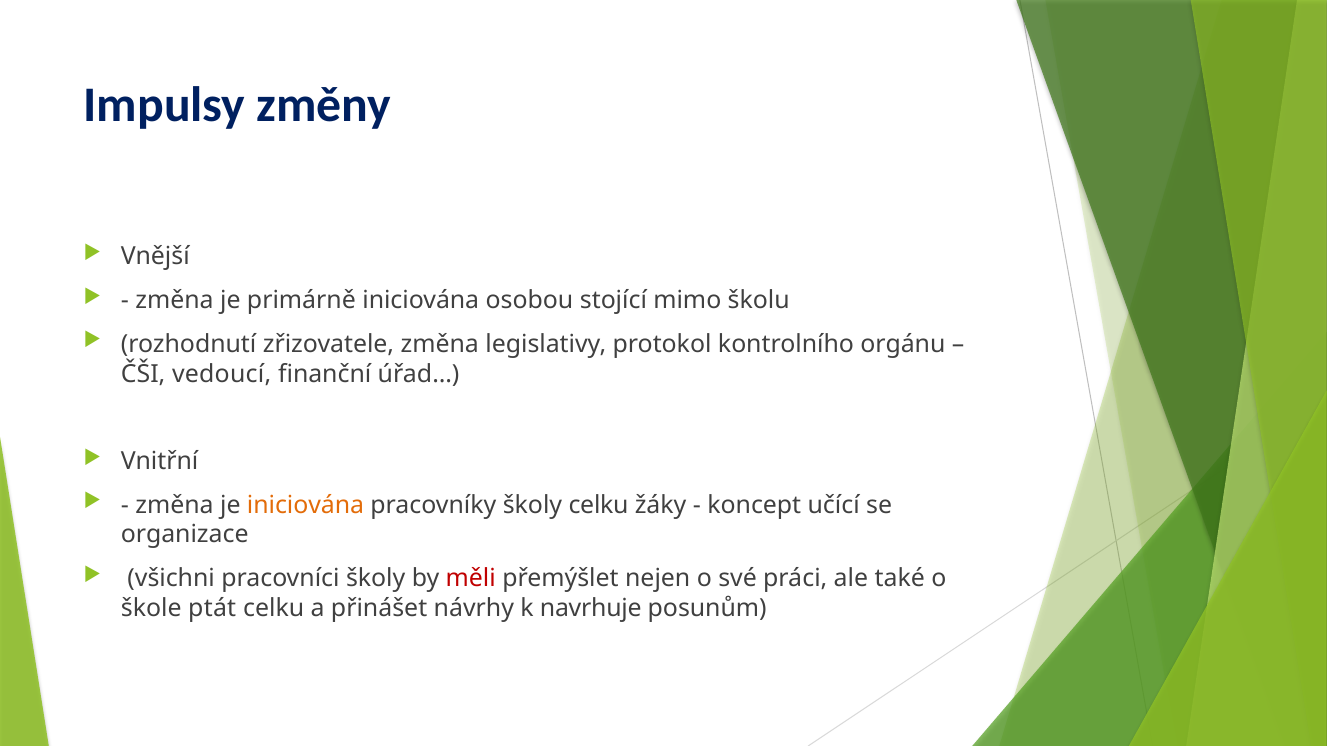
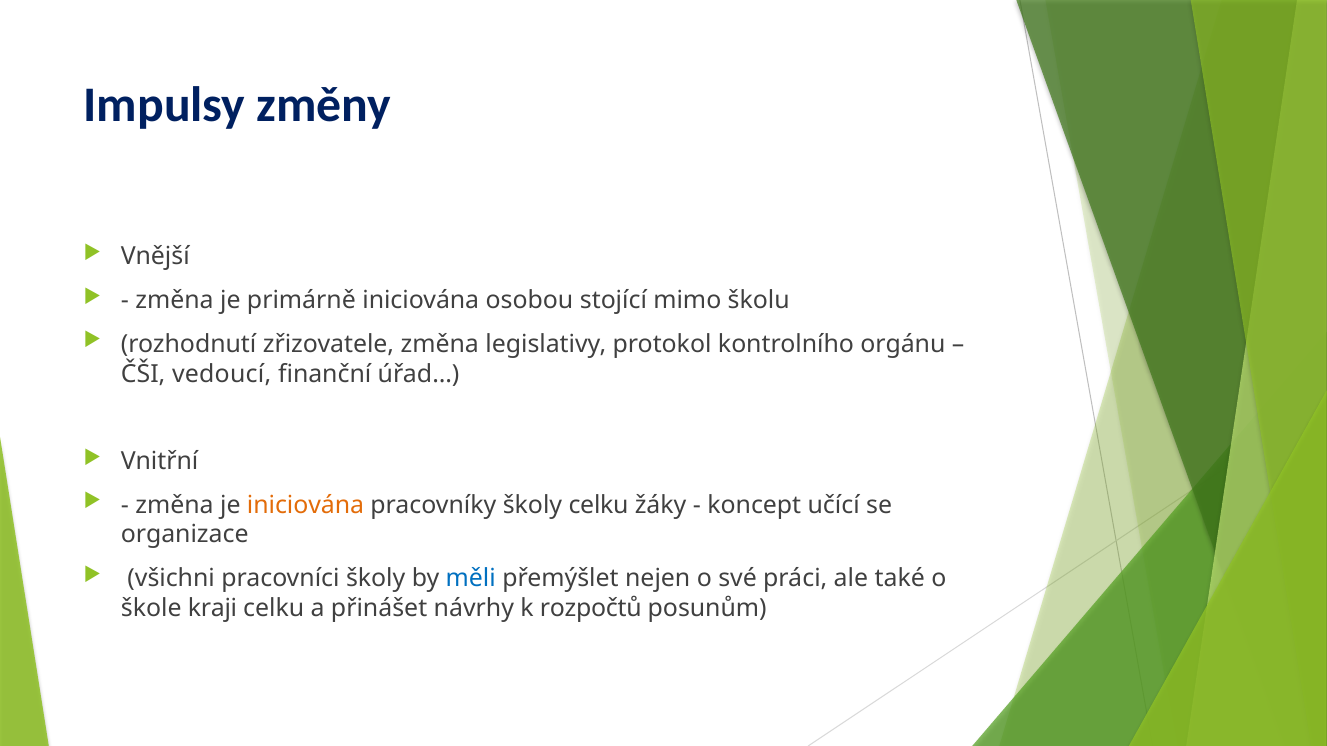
měli colour: red -> blue
ptát: ptát -> kraji
navrhuje: navrhuje -> rozpočtů
